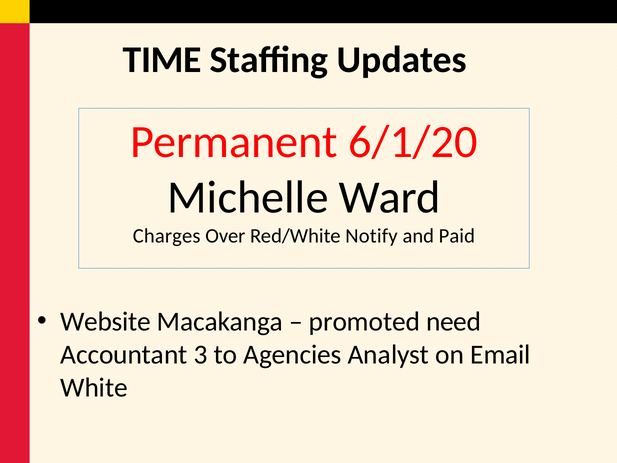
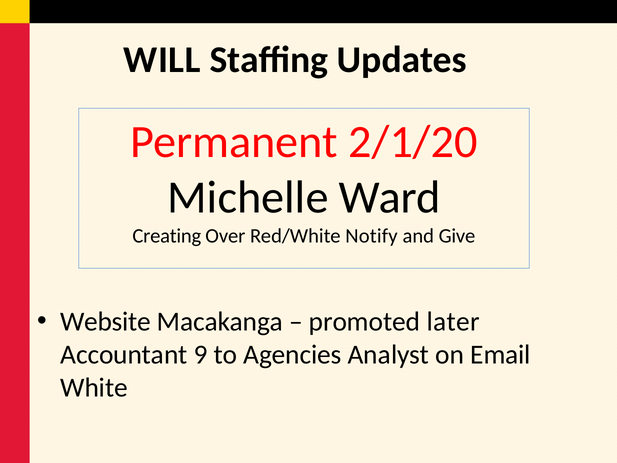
TIME: TIME -> WILL
6/1/20: 6/1/20 -> 2/1/20
Charges: Charges -> Creating
Paid: Paid -> Give
need: need -> later
3: 3 -> 9
